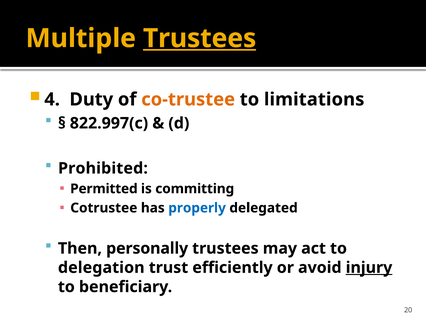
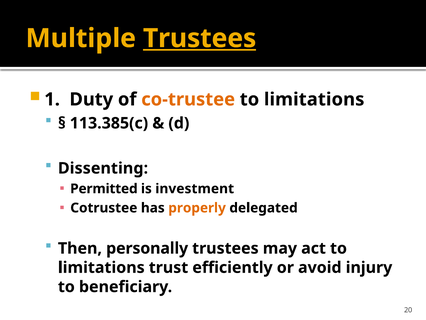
4: 4 -> 1
822.997(c: 822.997(c -> 113.385(c
Prohibited: Prohibited -> Dissenting
committing: committing -> investment
properly colour: blue -> orange
delegation at (101, 267): delegation -> limitations
injury underline: present -> none
